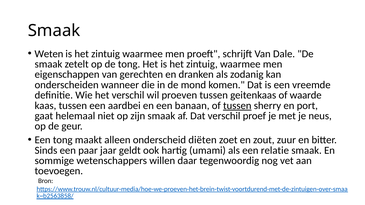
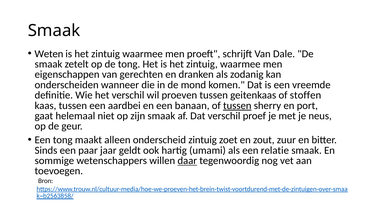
waarde: waarde -> stoffen
onderscheid diëten: diëten -> zintuig
daar underline: none -> present
